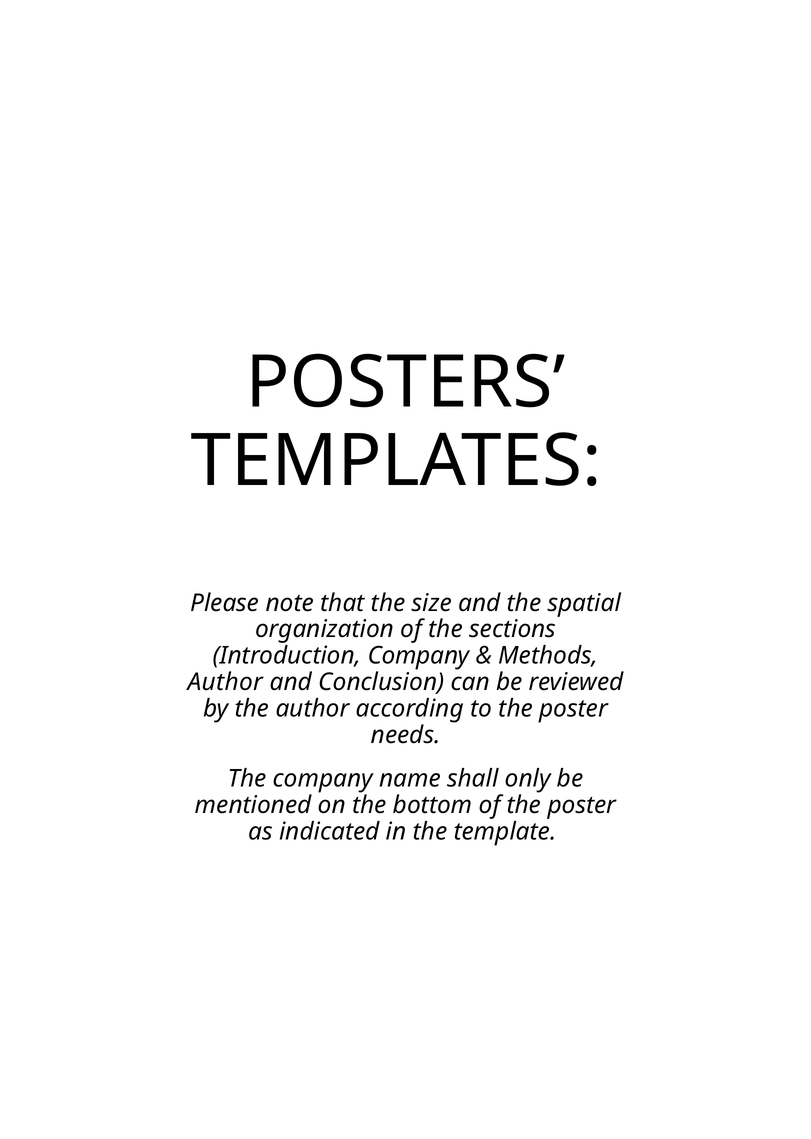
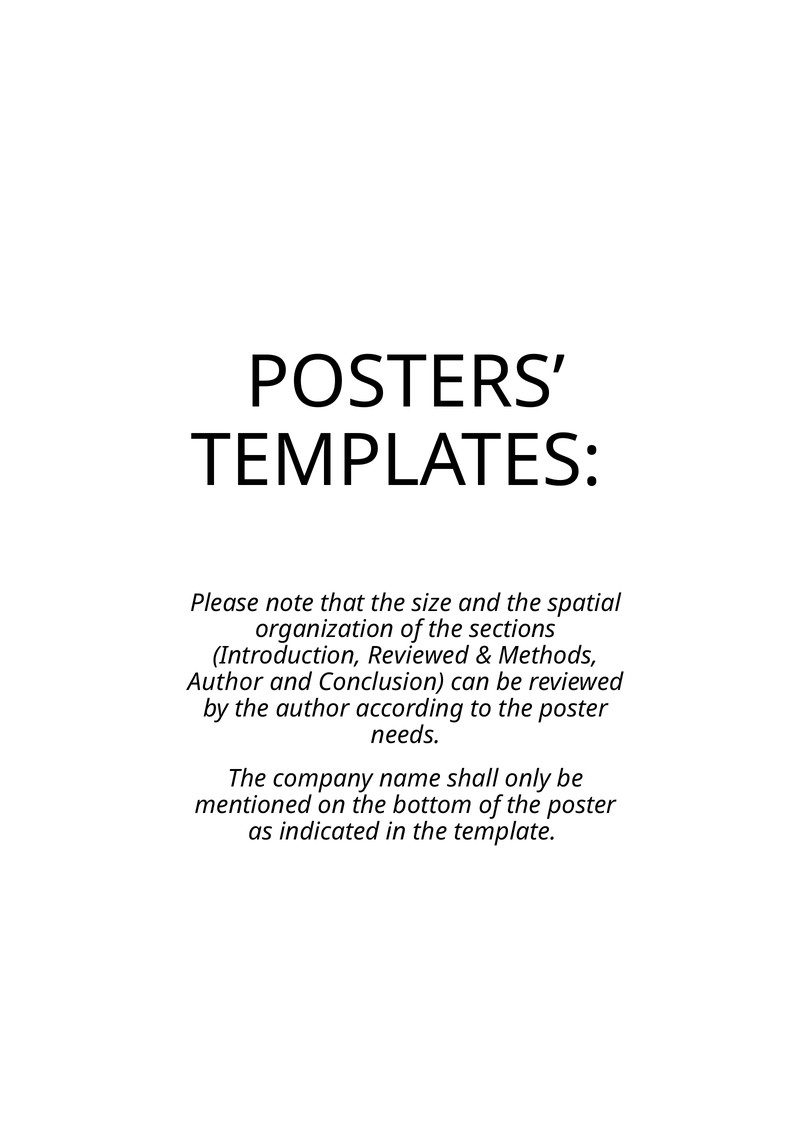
Introduction Company: Company -> Reviewed
